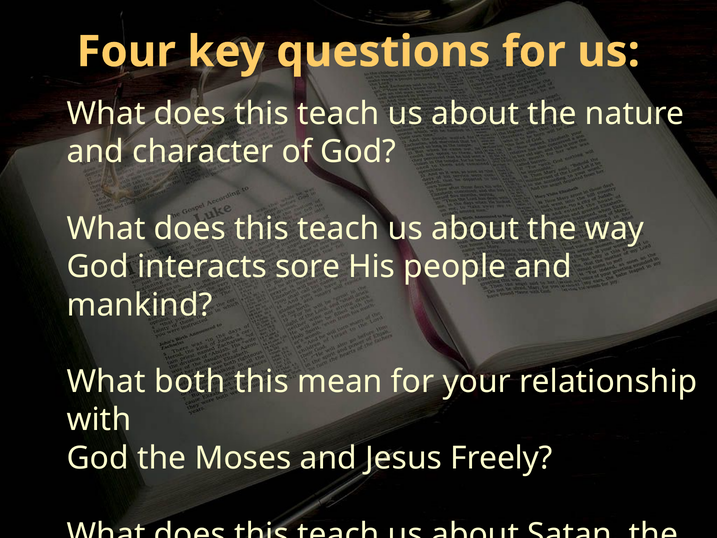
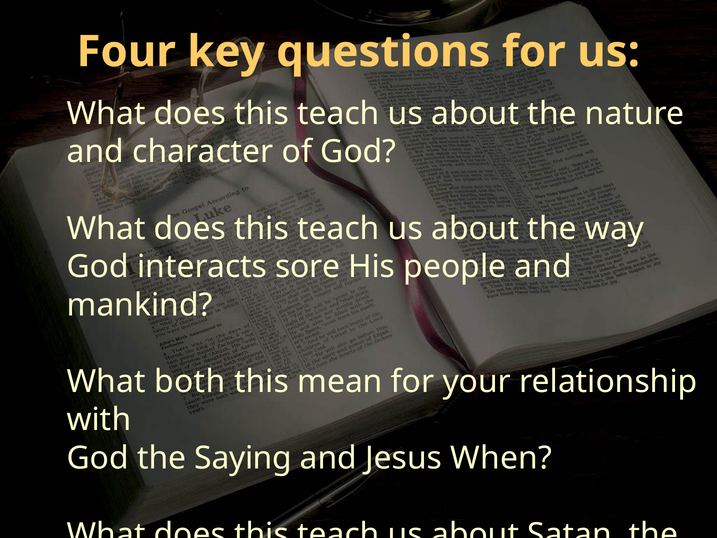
Moses: Moses -> Saying
Freely: Freely -> When
